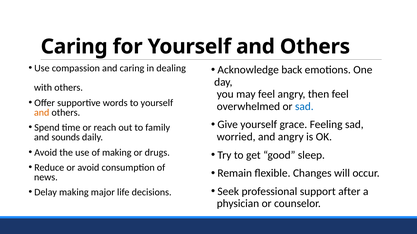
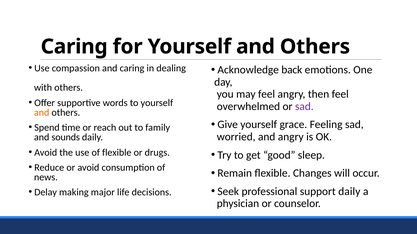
sad at (304, 107) colour: blue -> purple
of making: making -> flexible
support after: after -> daily
